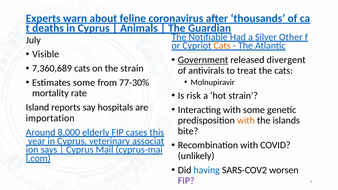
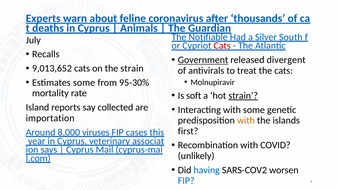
Other: Other -> South
Cats at (222, 46) colour: orange -> red
Visible: Visible -> Recalls
7,360,689: 7,360,689 -> 9,013,652
77-30%: 77-30% -> 95-30%
risk: risk -> soft
strain at (243, 96) underline: none -> present
hospitals: hospitals -> collected
bite: bite -> first
elderly: elderly -> viruses
FIP at (186, 181) colour: purple -> blue
